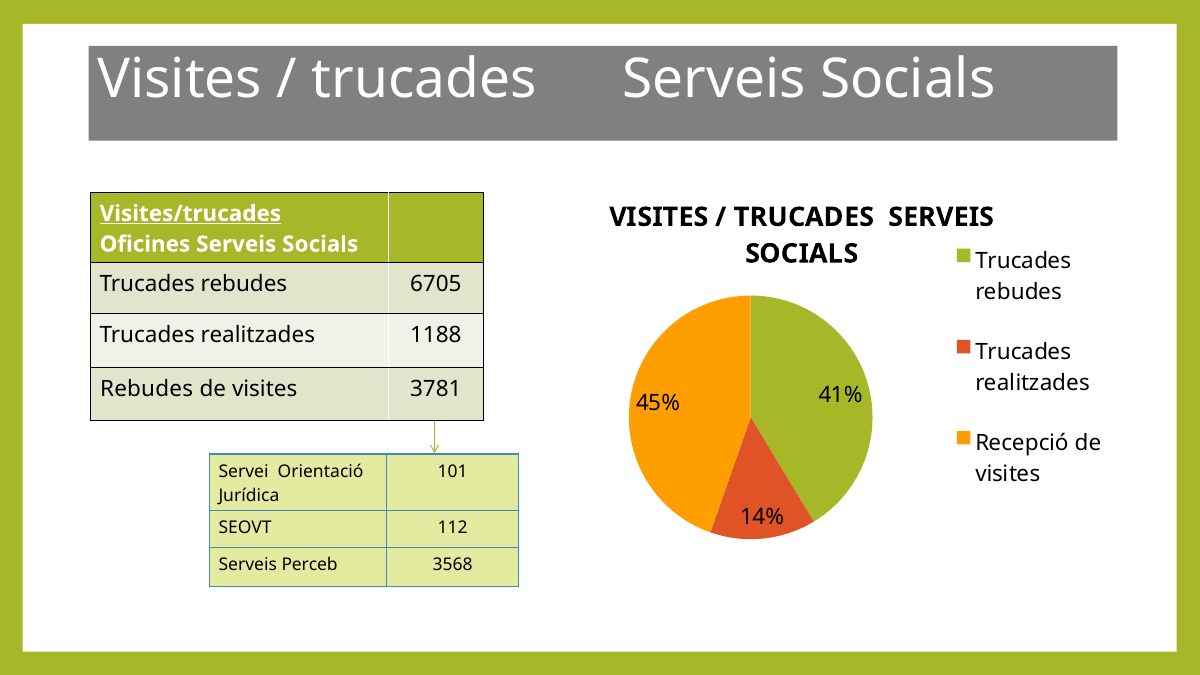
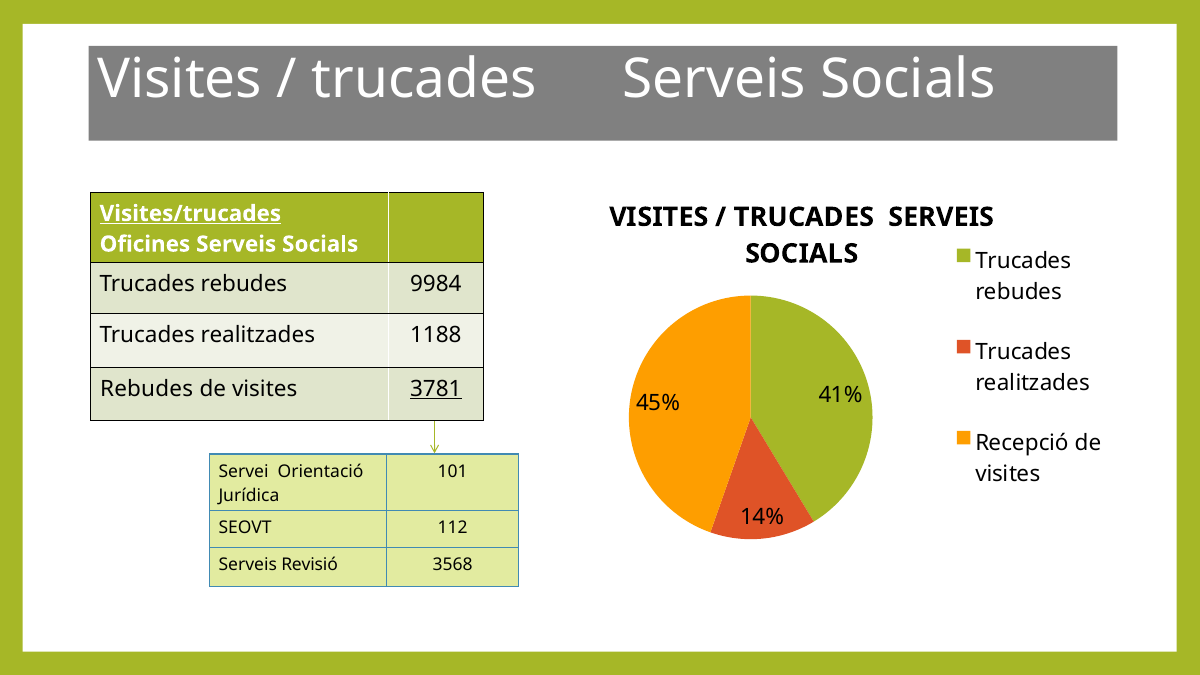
6705: 6705 -> 9984
3781 underline: none -> present
Perceb: Perceb -> Revisió
